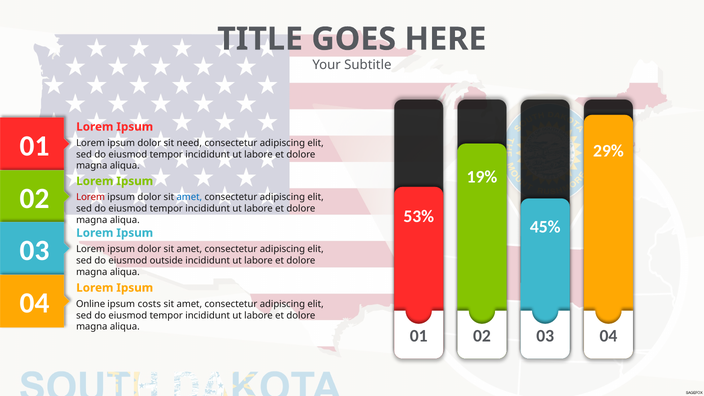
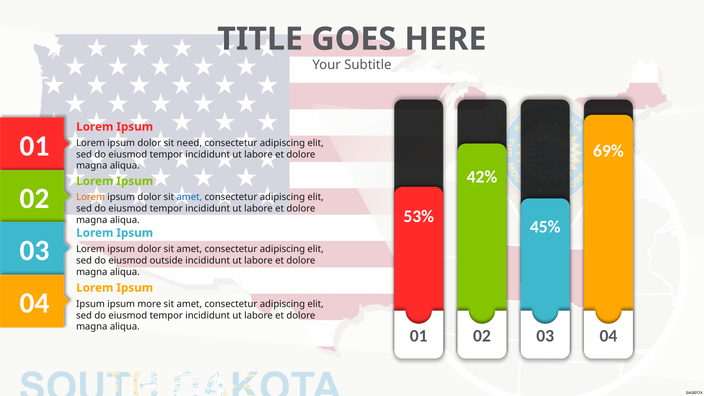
29%: 29% -> 69%
19%: 19% -> 42%
Lorem at (91, 197) colour: red -> orange
Online at (91, 304): Online -> Ipsum
costs: costs -> more
